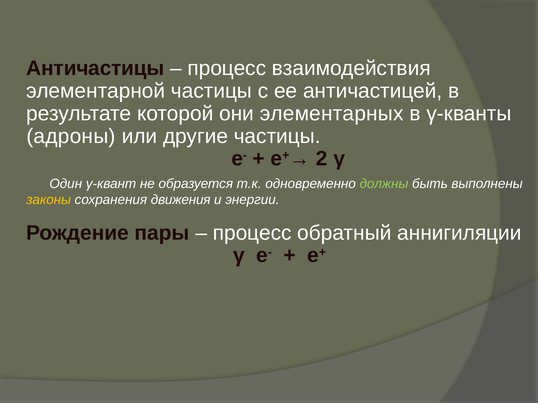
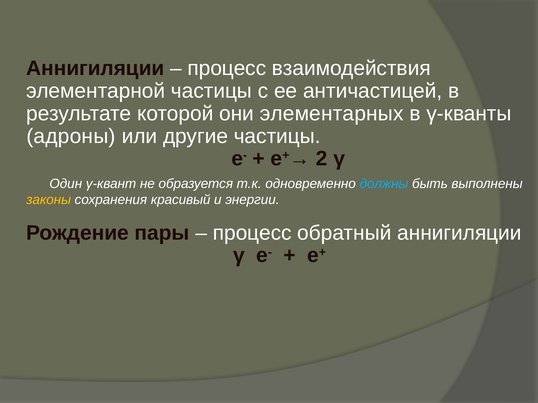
Античастицы at (95, 68): Античастицы -> Аннигиляции
должны colour: light green -> light blue
движения: движения -> красивый
